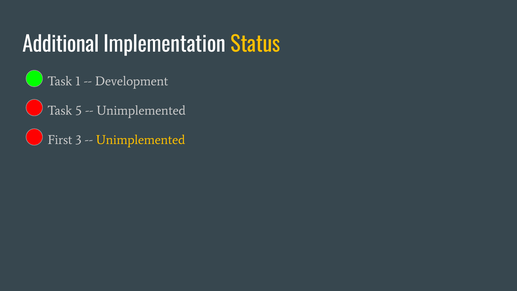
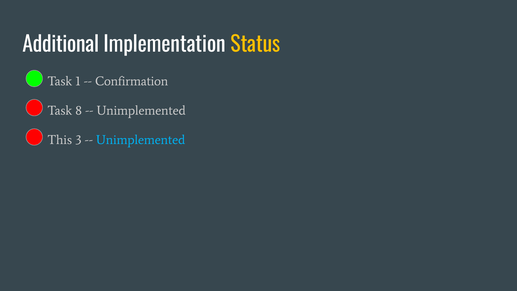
Development: Development -> Confirmation
5: 5 -> 8
First: First -> This
Unimplemented at (141, 140) colour: yellow -> light blue
